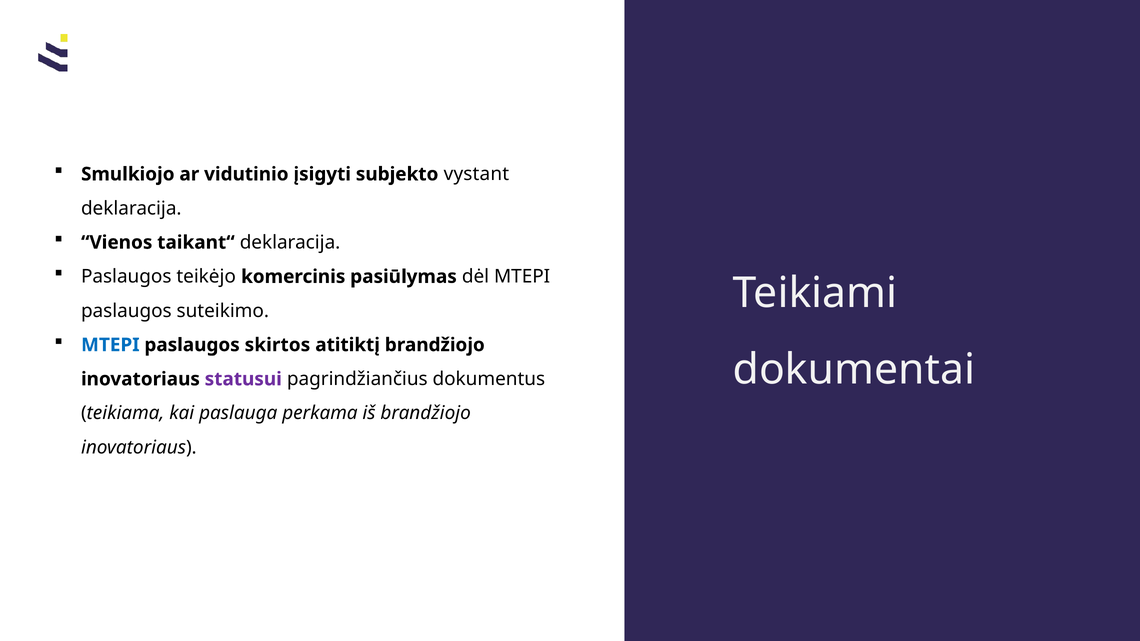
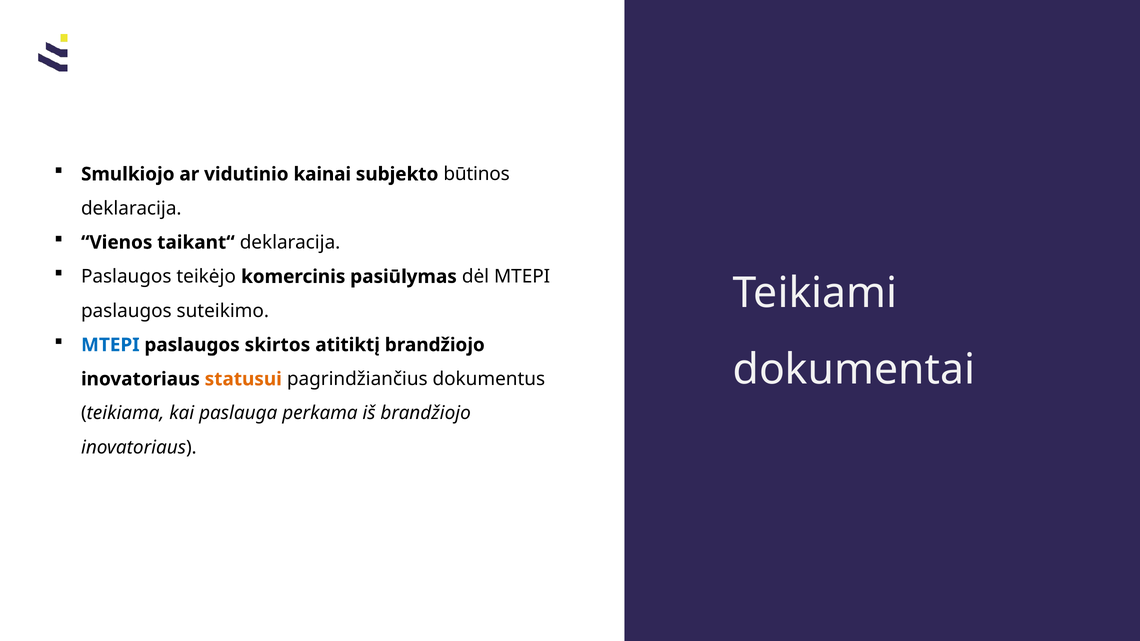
įsigyti: įsigyti -> kainai
vystant: vystant -> būtinos
statusui colour: purple -> orange
